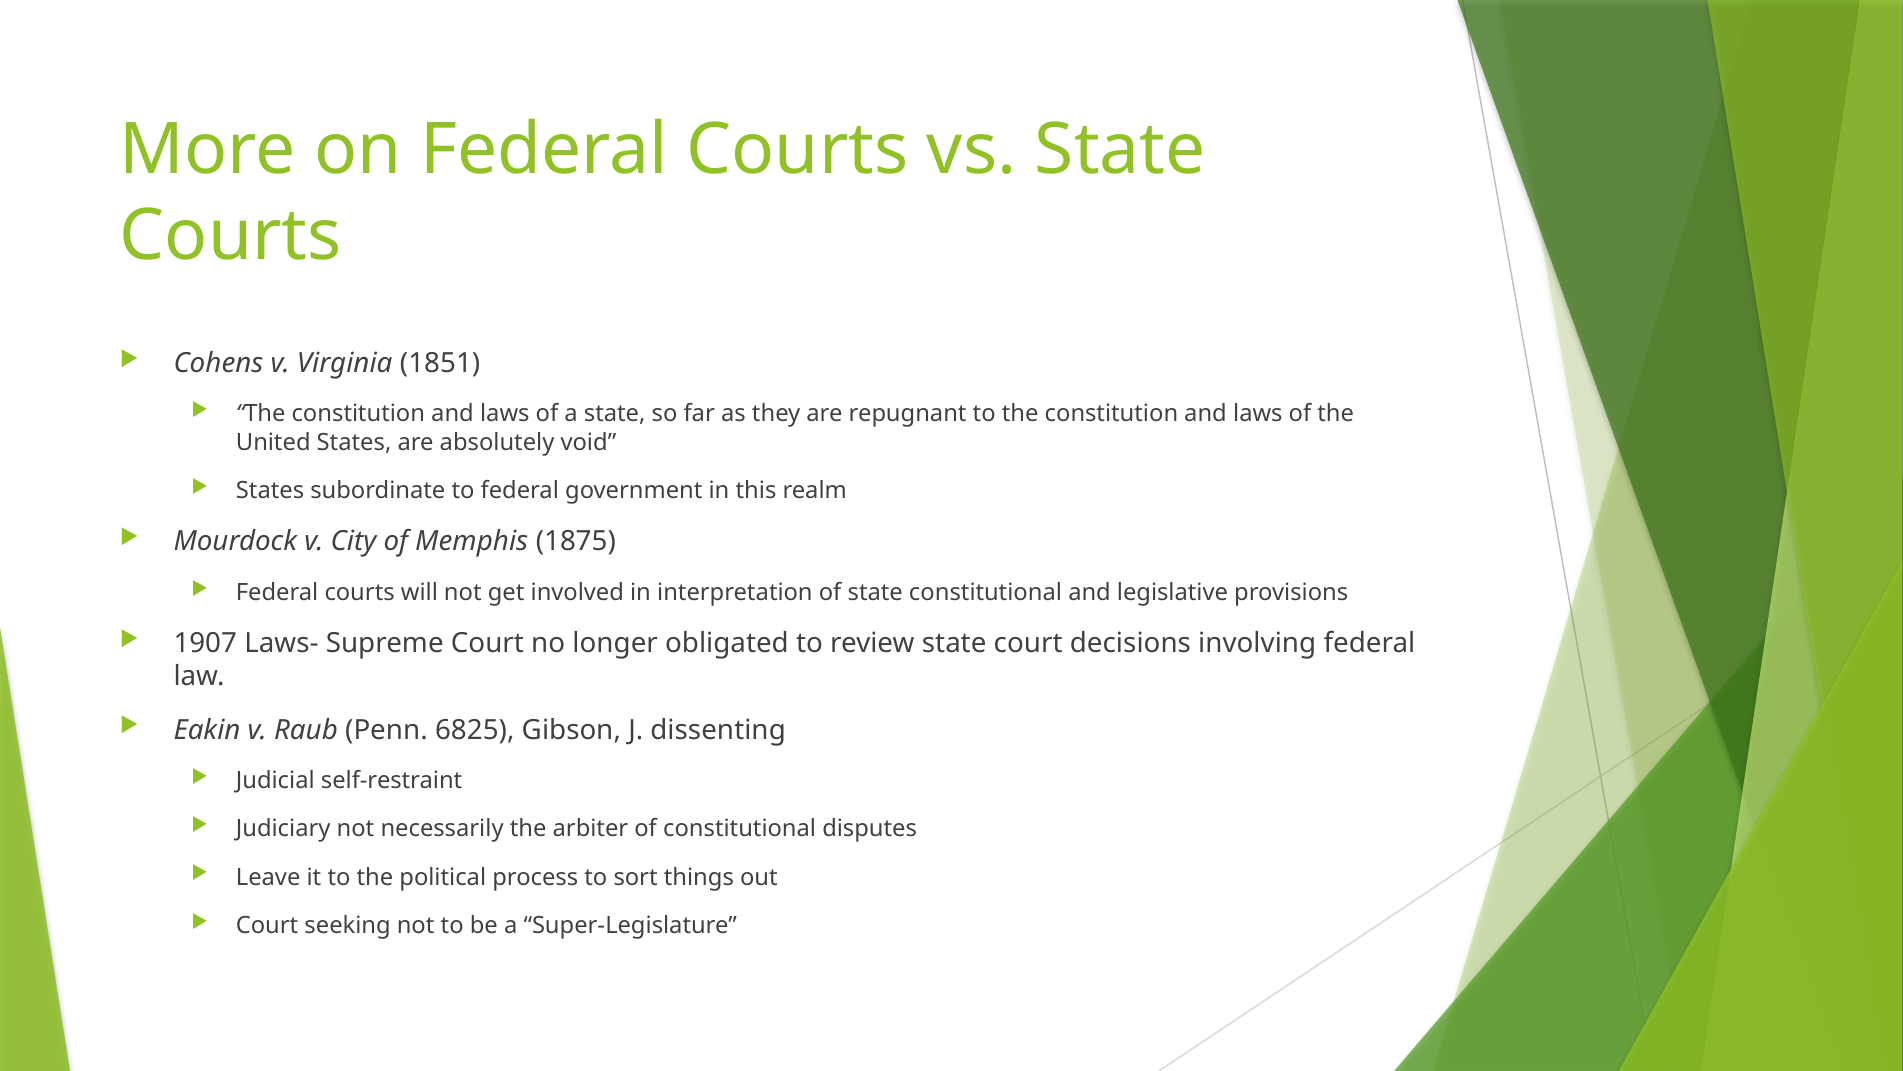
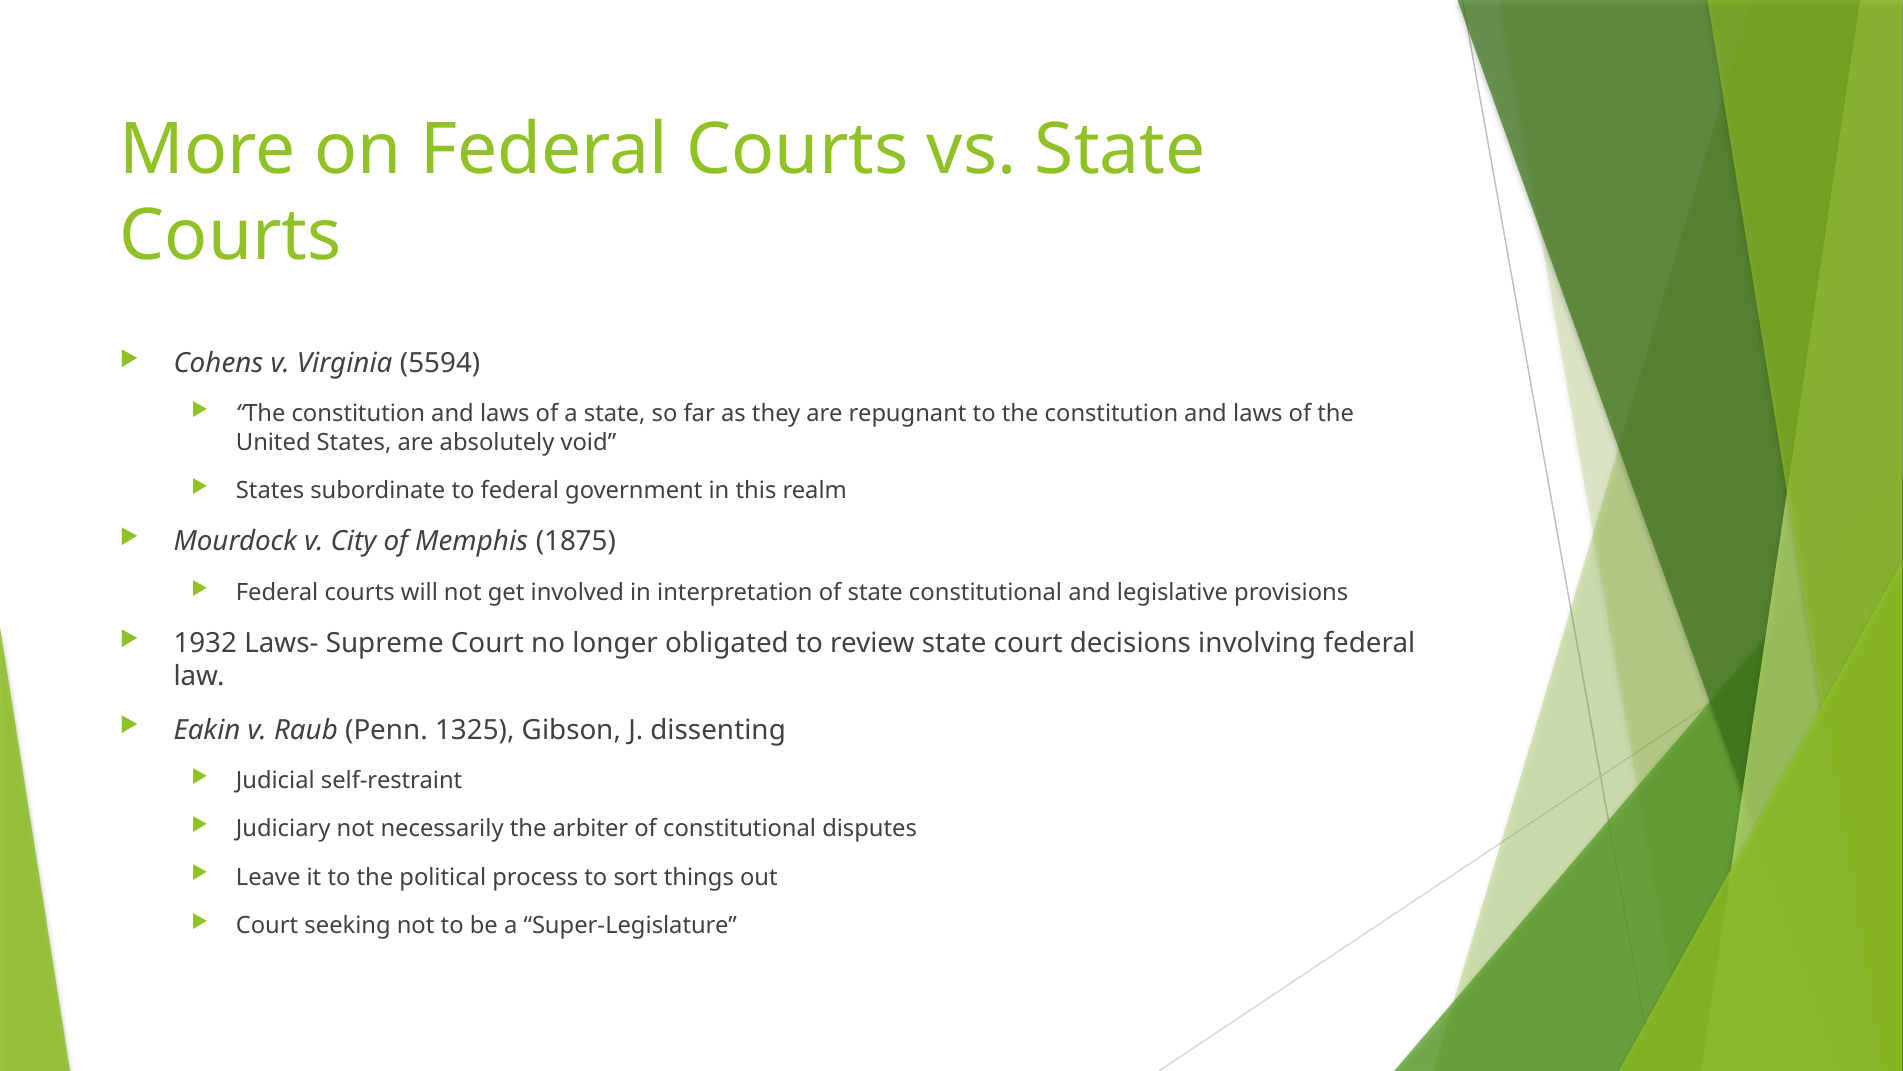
1851: 1851 -> 5594
1907: 1907 -> 1932
6825: 6825 -> 1325
